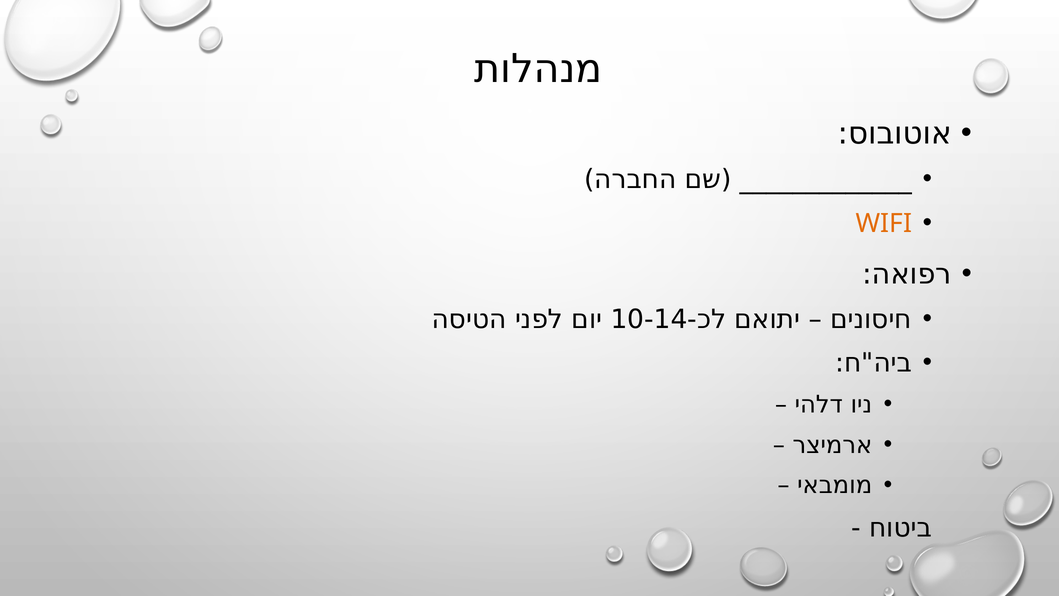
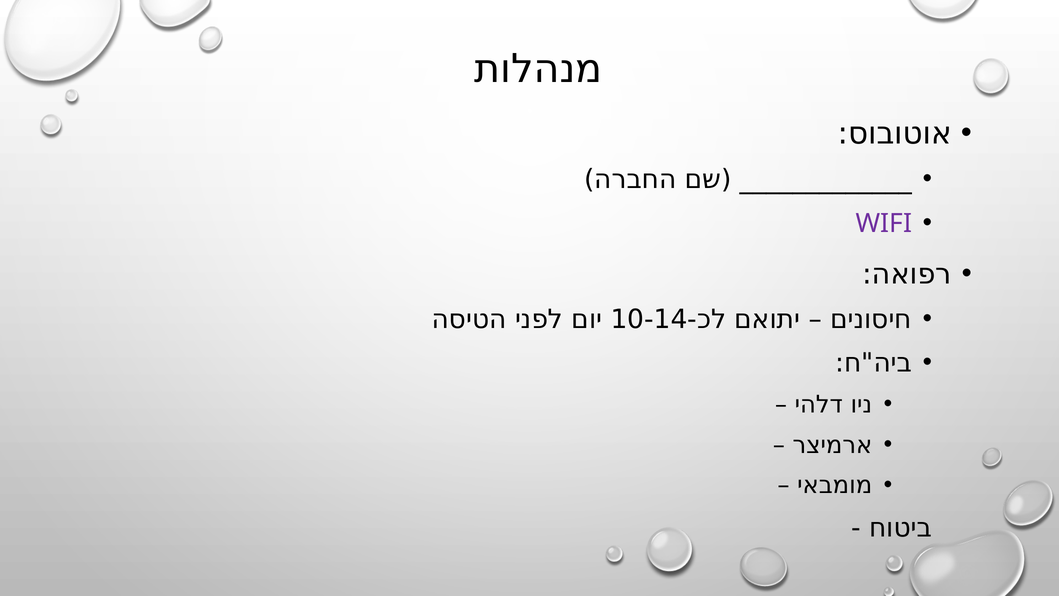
WIFI colour: orange -> purple
